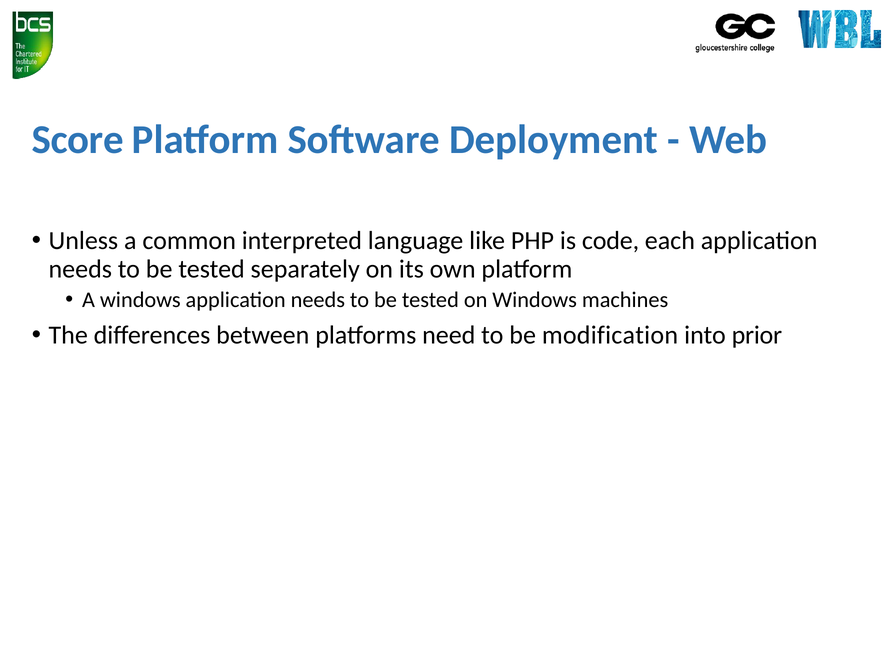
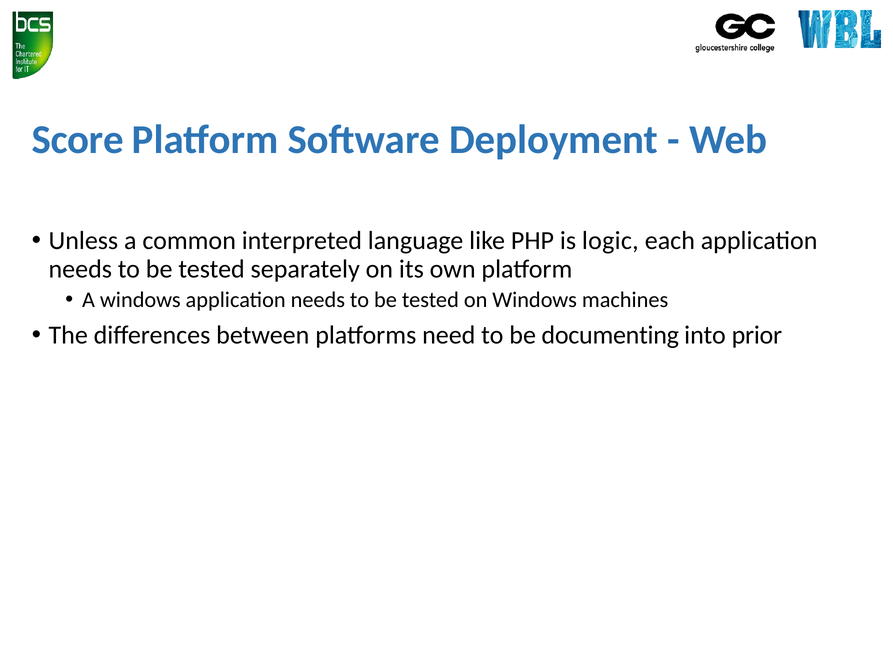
code: code -> logic
modification: modification -> documenting
